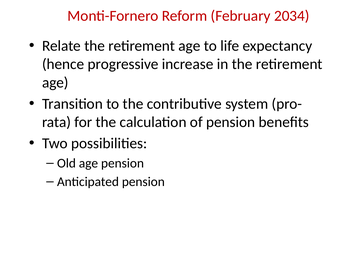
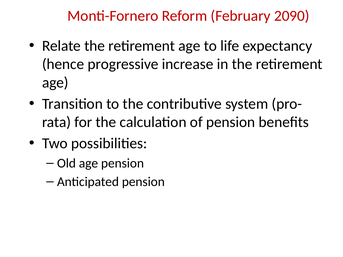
2034: 2034 -> 2090
